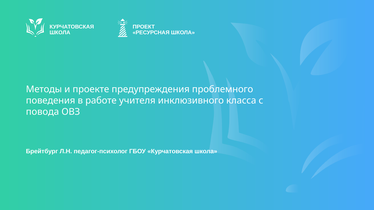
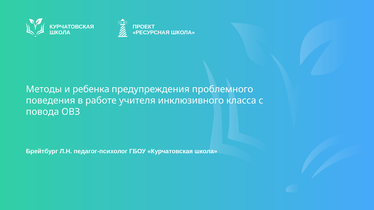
проекте: проекте -> ребенка
